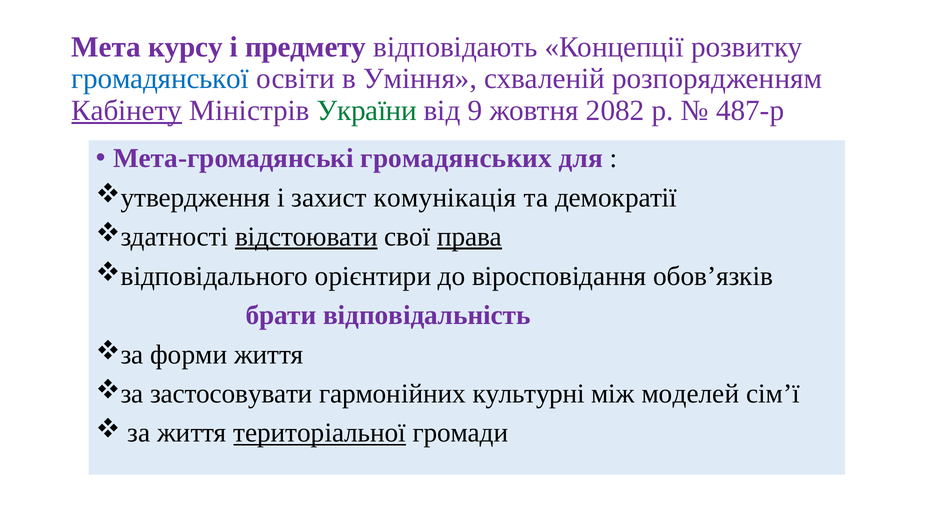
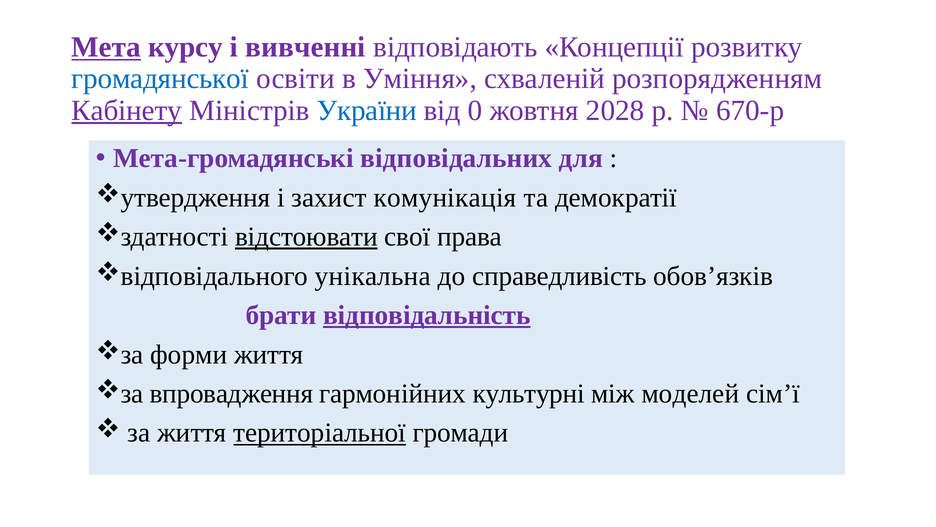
Мета underline: none -> present
предмету: предмету -> вивченні
України colour: green -> blue
9: 9 -> 0
2082: 2082 -> 2028
487-р: 487-р -> 670-р
громадянських: громадянських -> відповідальних
права underline: present -> none
орієнтири: орієнтири -> унікальна
віросповідання: віросповідання -> справедливість
відповідальність underline: none -> present
застосовувати: застосовувати -> впровадження
